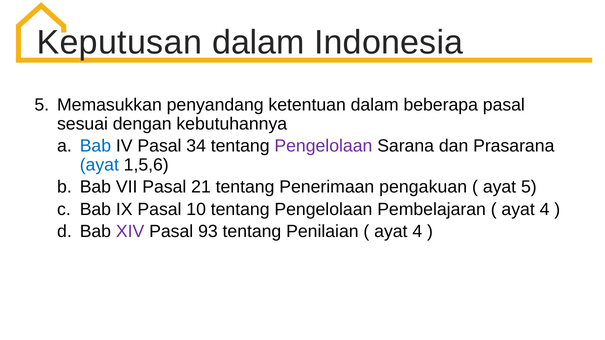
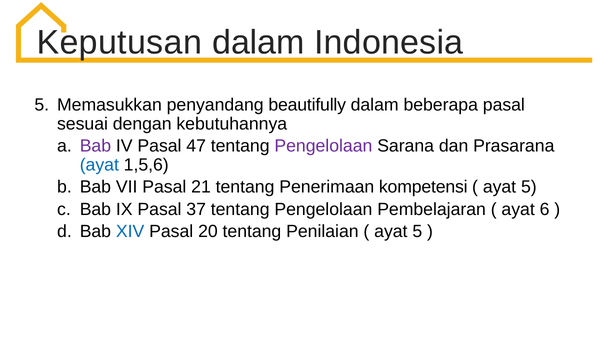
ketentuan: ketentuan -> beautifully
Bab at (95, 146) colour: blue -> purple
34: 34 -> 47
pengakuan: pengakuan -> kompetensi
10: 10 -> 37
4 at (545, 210): 4 -> 6
XIV colour: purple -> blue
93: 93 -> 20
4 at (417, 232): 4 -> 5
